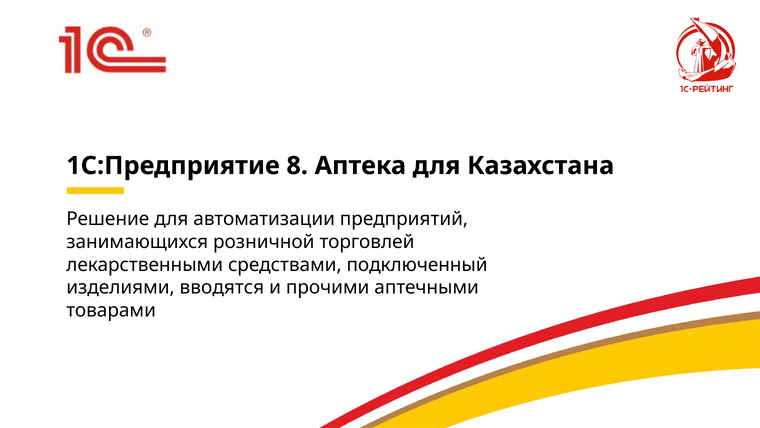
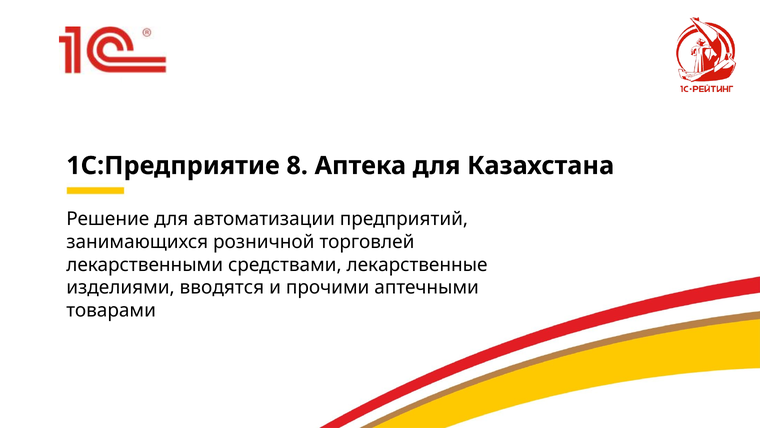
подключенный: подключенный -> лекарственные
